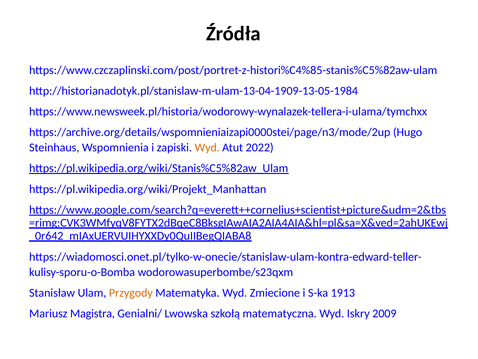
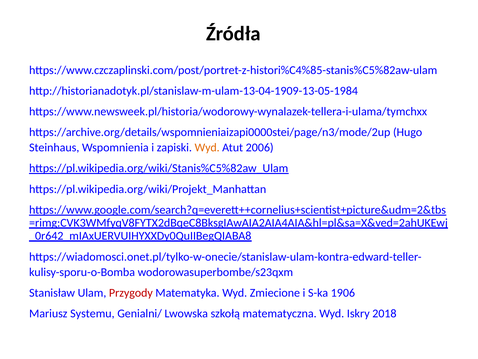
2022: 2022 -> 2006
Przygody colour: orange -> red
1913: 1913 -> 1906
Magistra: Magistra -> Systemu
2009: 2009 -> 2018
